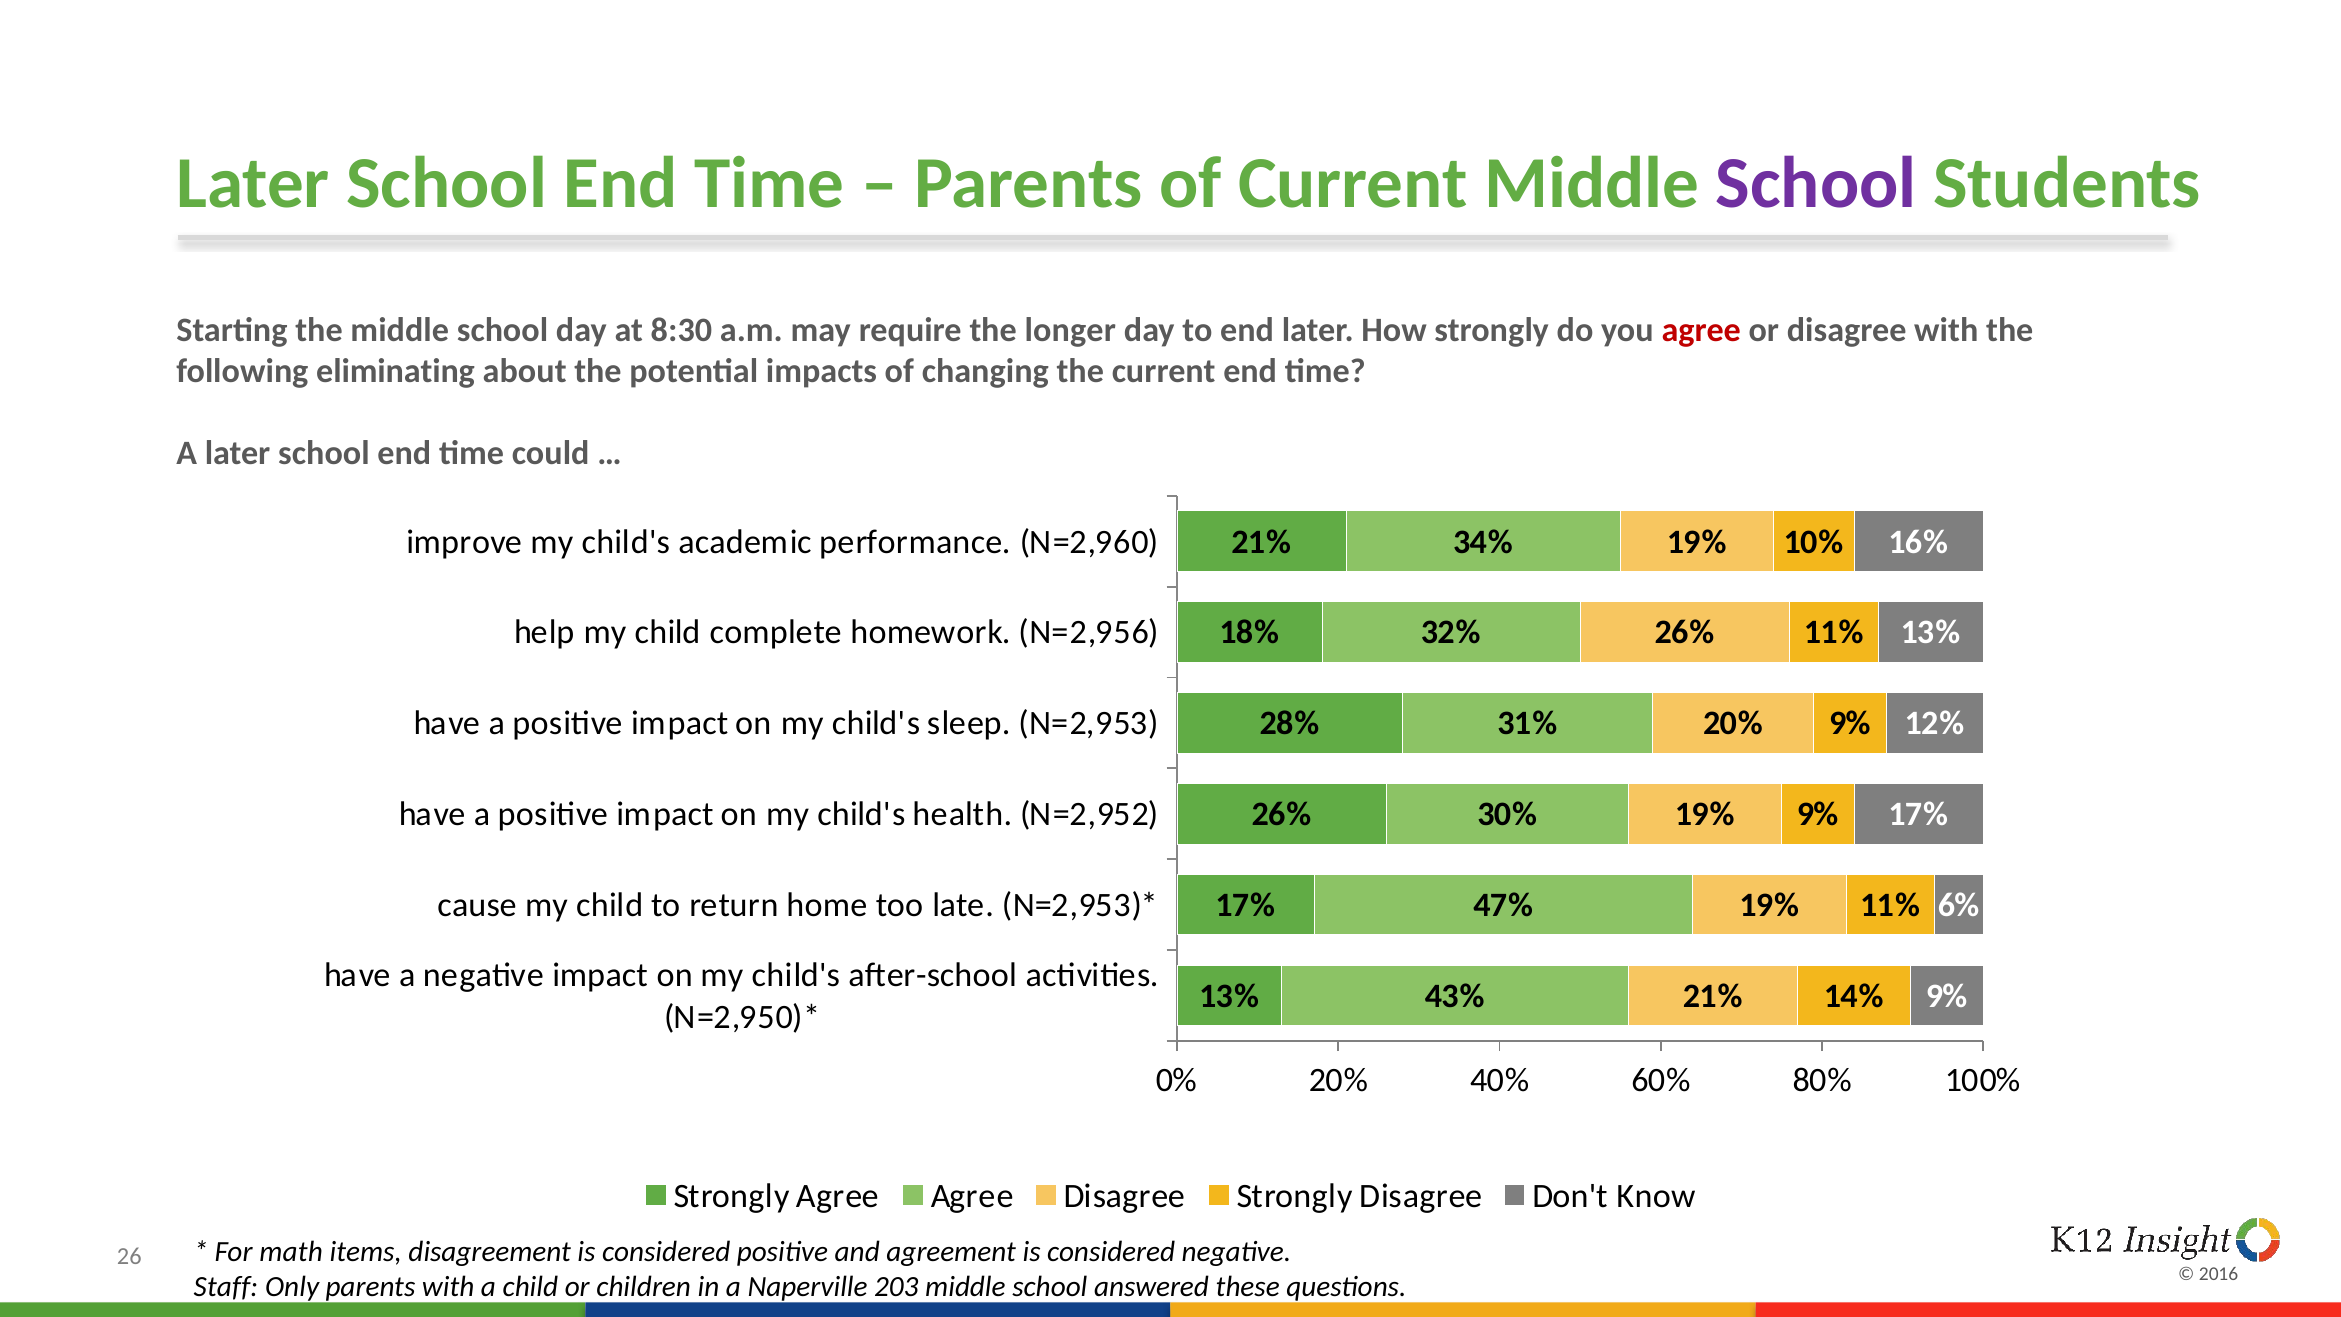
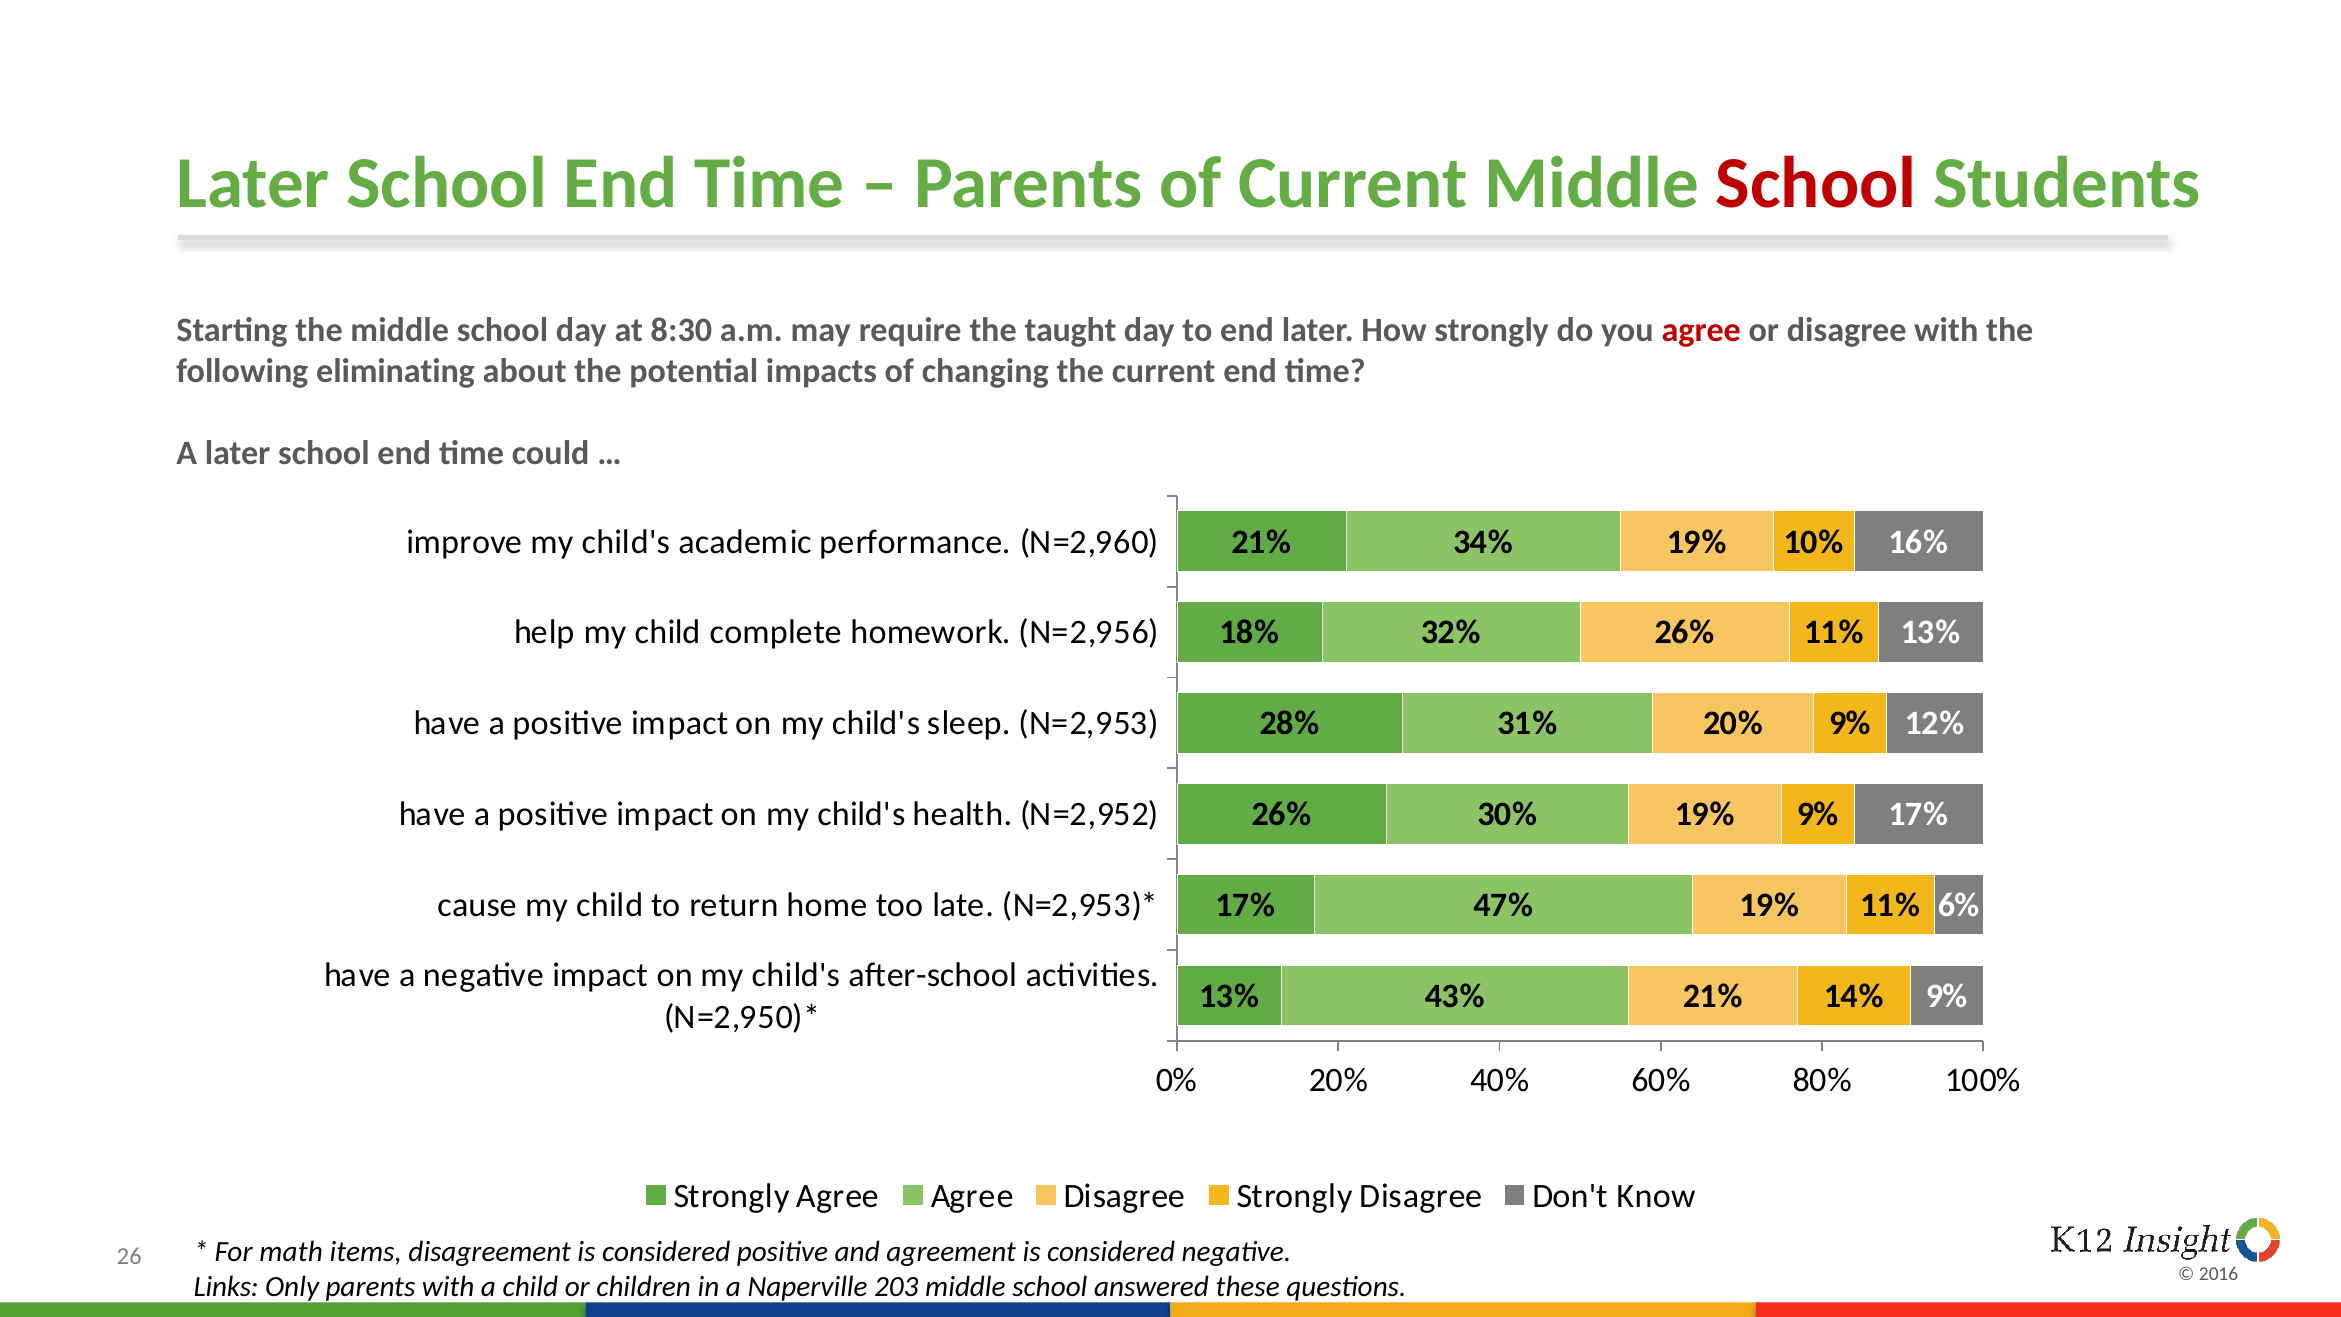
School at (1816, 183) colour: purple -> red
longer: longer -> taught
Staff: Staff -> Links
